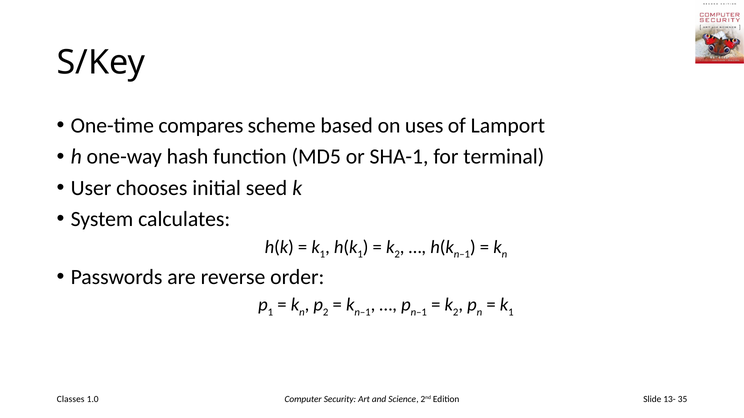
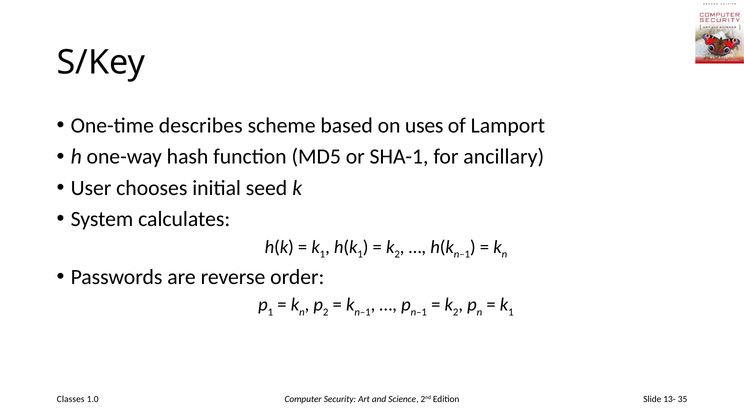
compares: compares -> describes
terminal: terminal -> ancillary
